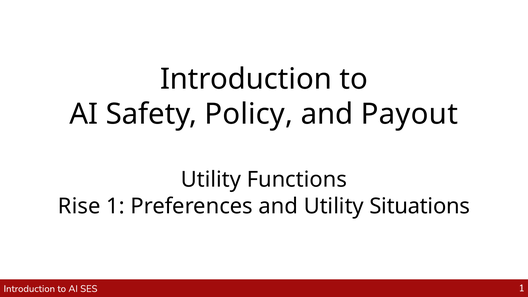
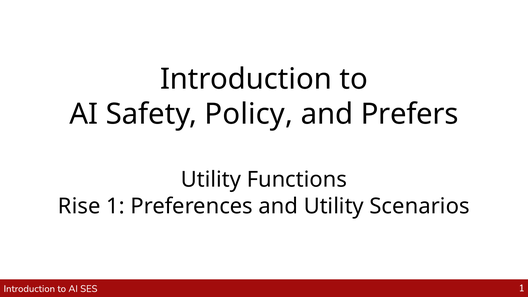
Payout: Payout -> Prefers
Situations: Situations -> Scenarios
